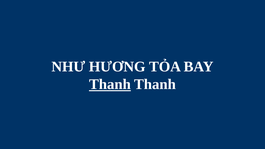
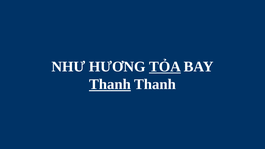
TỎA underline: none -> present
